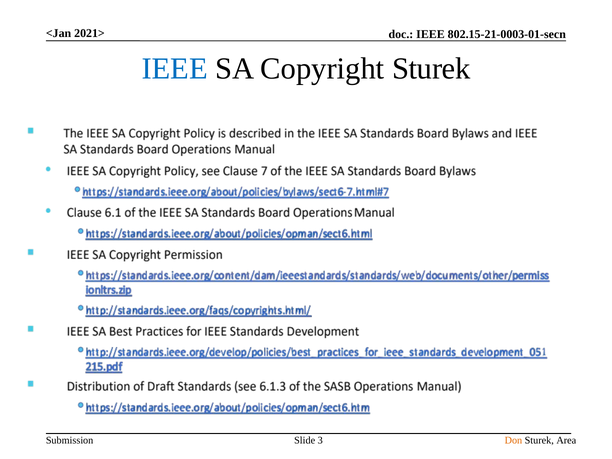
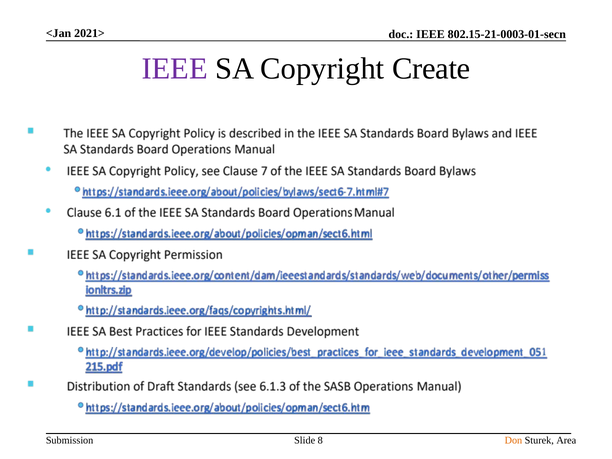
IEEE at (175, 69) colour: blue -> purple
Copyright Sturek: Sturek -> Create
3: 3 -> 8
